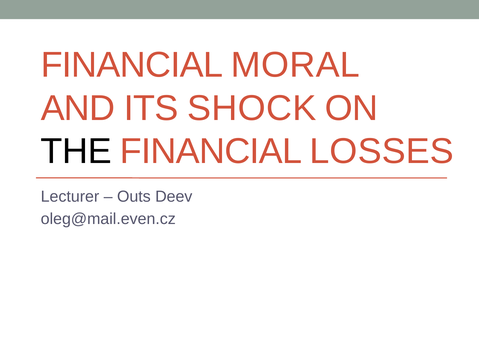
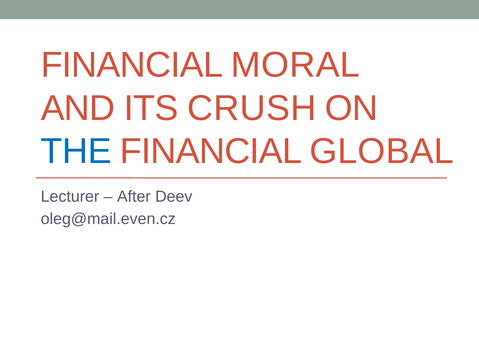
SHOCK: SHOCK -> CRUSH
THE colour: black -> blue
LOSSES: LOSSES -> GLOBAL
Outs: Outs -> After
